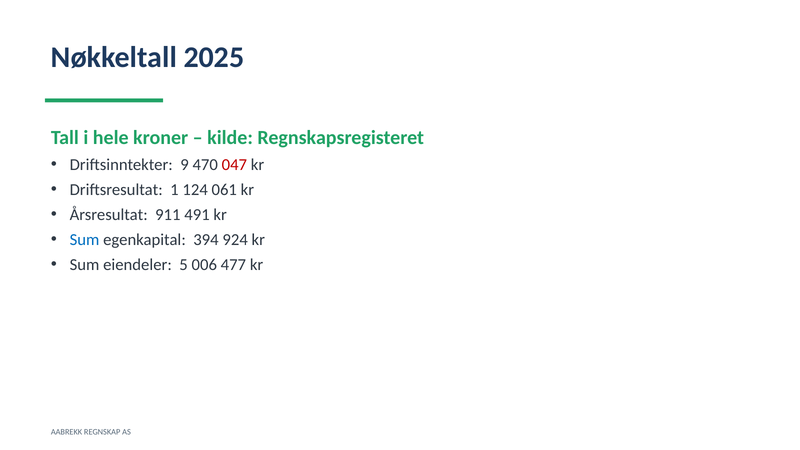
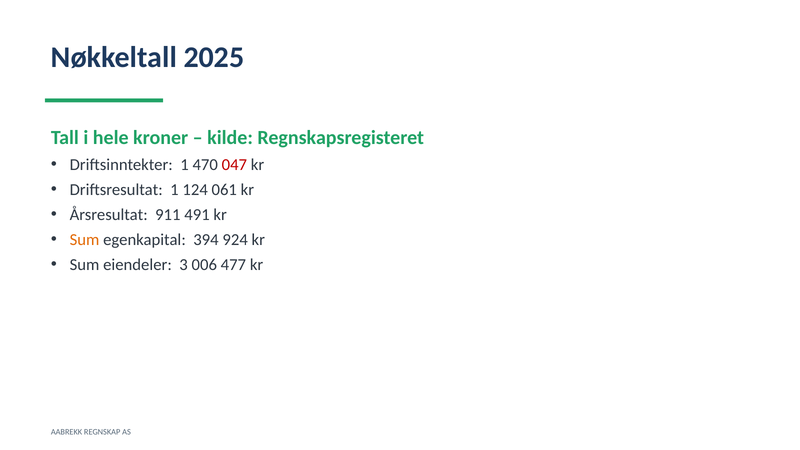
Driftsinntekter 9: 9 -> 1
Sum at (85, 240) colour: blue -> orange
5: 5 -> 3
